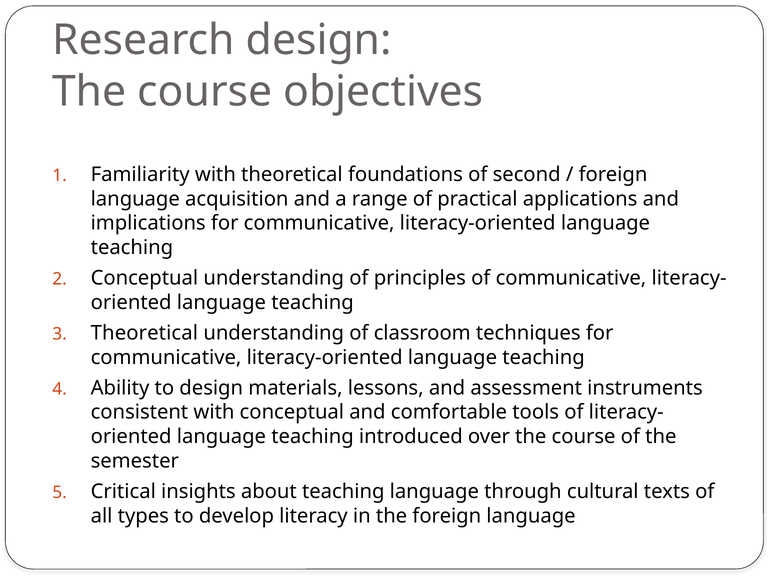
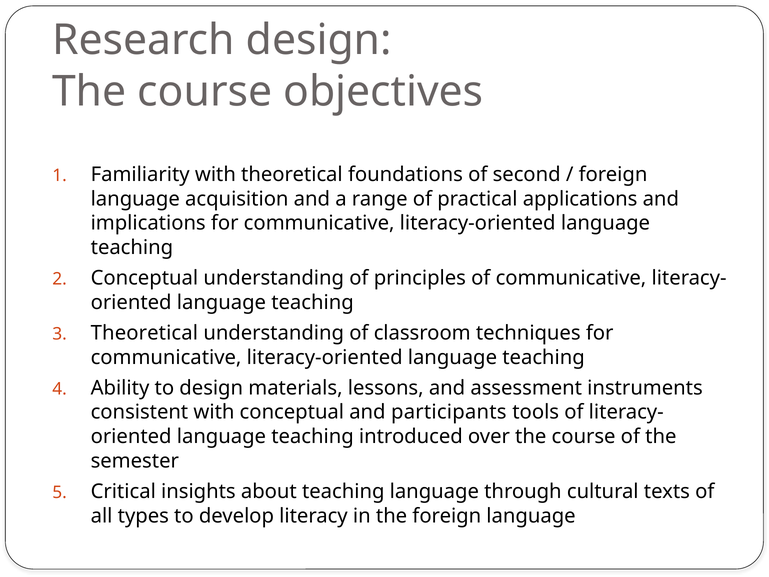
comfortable: comfortable -> participants
